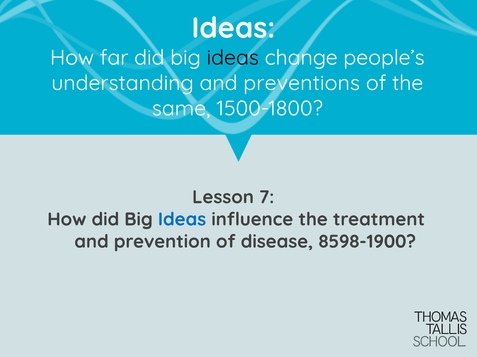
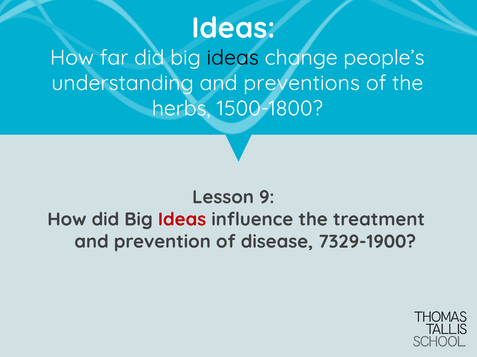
same: same -> herbs
7: 7 -> 9
Ideas at (182, 220) colour: blue -> red
8598-1900: 8598-1900 -> 7329-1900
